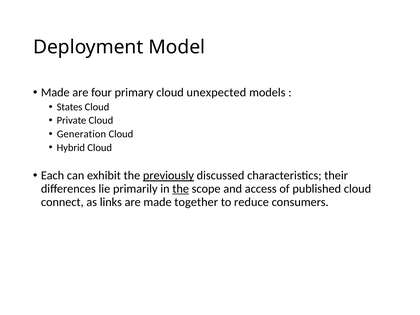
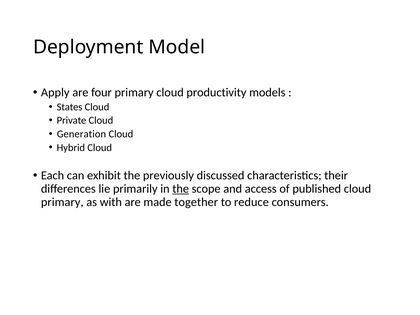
Made at (55, 92): Made -> Apply
unexpected: unexpected -> productivity
previously underline: present -> none
connect at (62, 202): connect -> primary
links: links -> with
